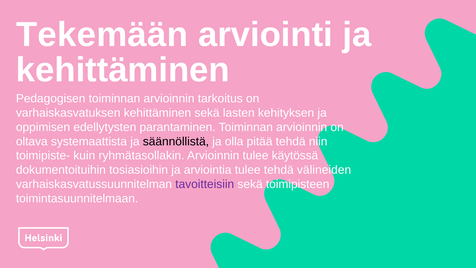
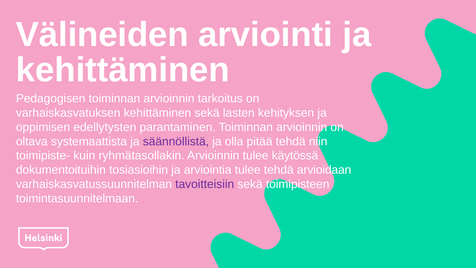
Tekemään: Tekemään -> Välineiden
säännöllistä colour: black -> purple
välineiden: välineiden -> arvioidaan
